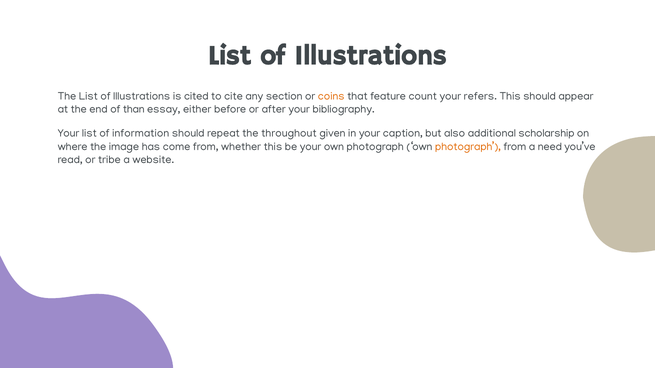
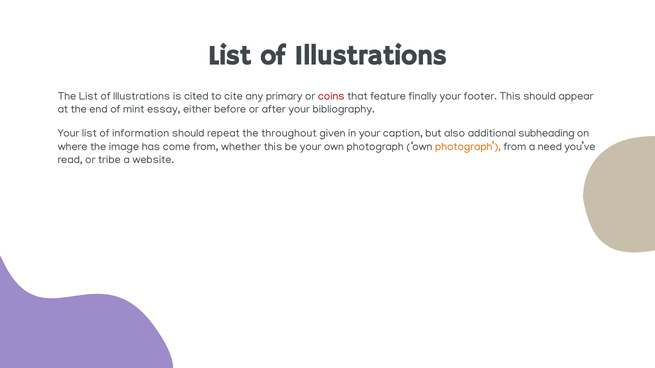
section: section -> primary
coins colour: orange -> red
count: count -> finally
refers: refers -> footer
than: than -> mint
scholarship: scholarship -> subheading
